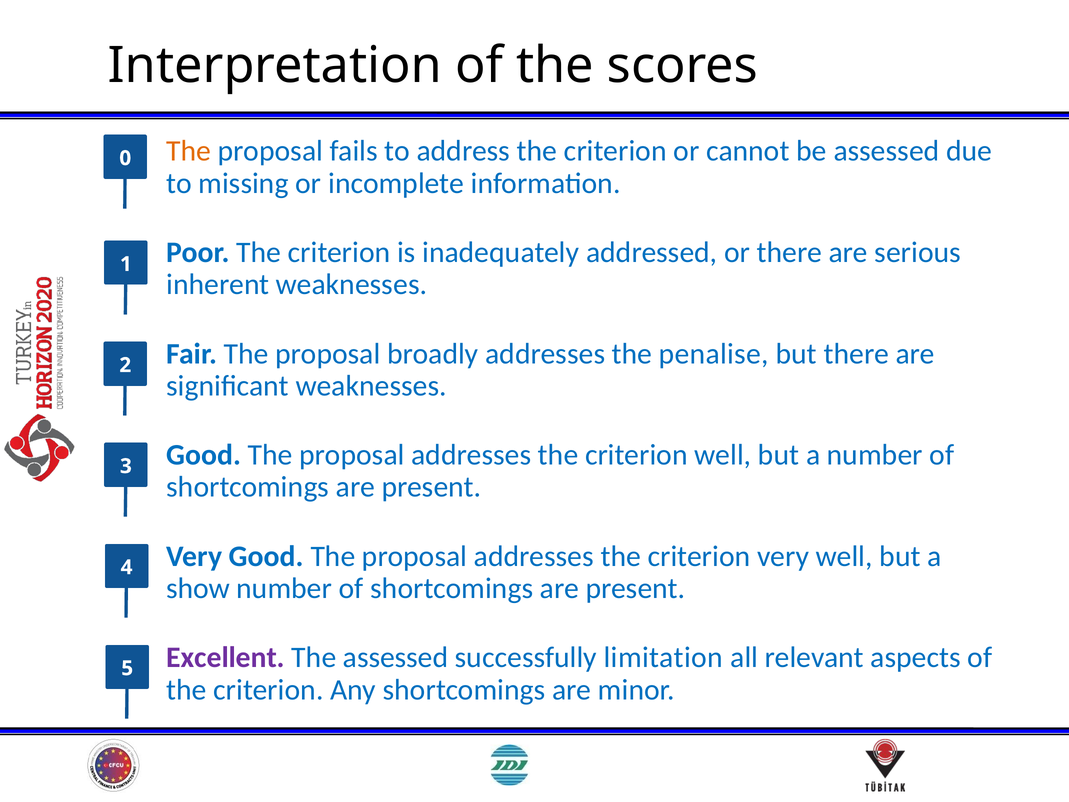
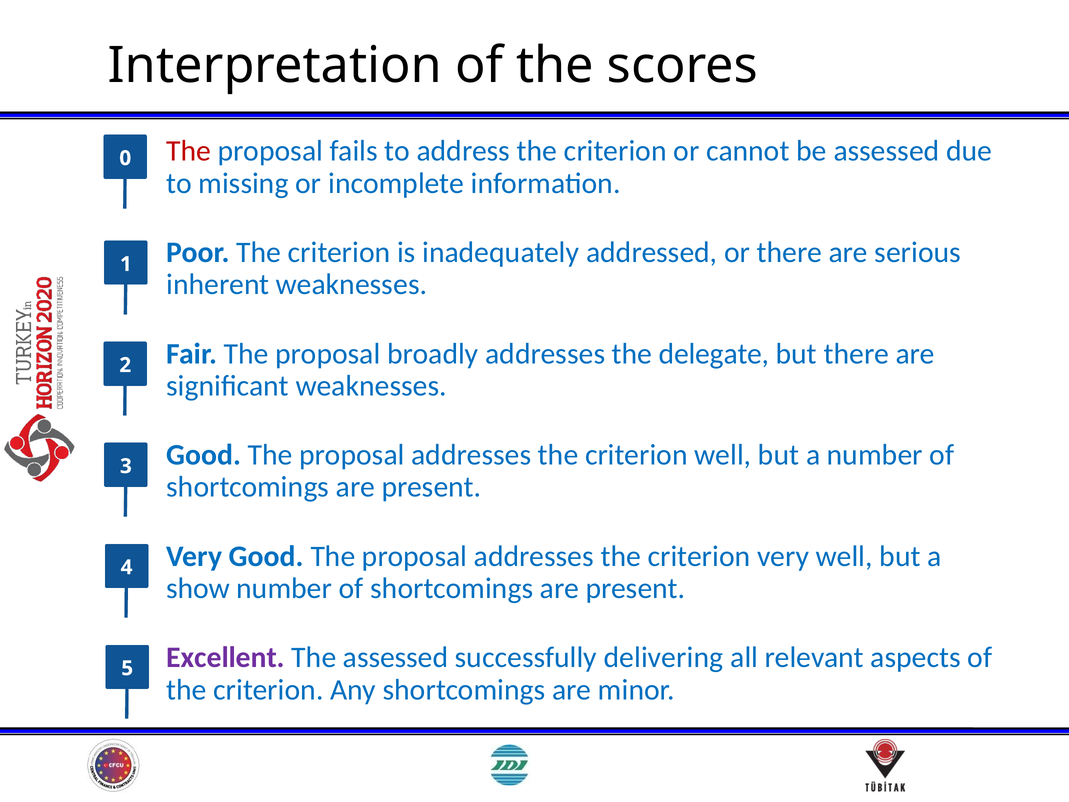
The at (189, 151) colour: orange -> red
penalise: penalise -> delegate
limitation: limitation -> delivering
